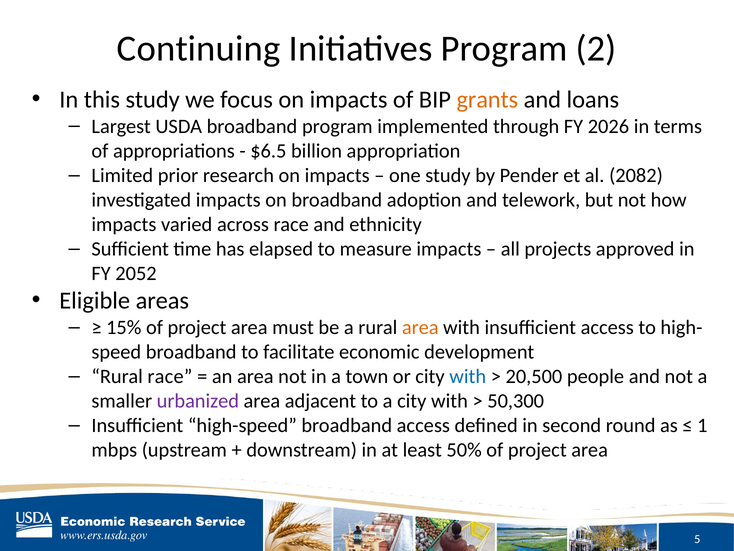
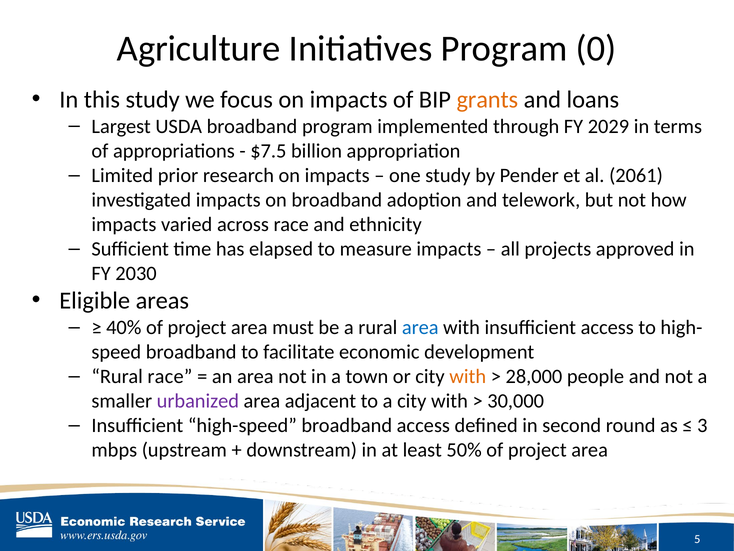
Continuing: Continuing -> Agriculture
2: 2 -> 0
2026: 2026 -> 2029
$6.5: $6.5 -> $7.5
2082: 2082 -> 2061
2052: 2052 -> 2030
15%: 15% -> 40%
area at (420, 327) colour: orange -> blue
with at (468, 376) colour: blue -> orange
20,500: 20,500 -> 28,000
50,300: 50,300 -> 30,000
1: 1 -> 3
